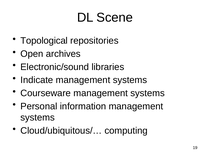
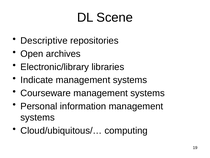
Topological: Topological -> Descriptive
Electronic/sound: Electronic/sound -> Electronic/library
